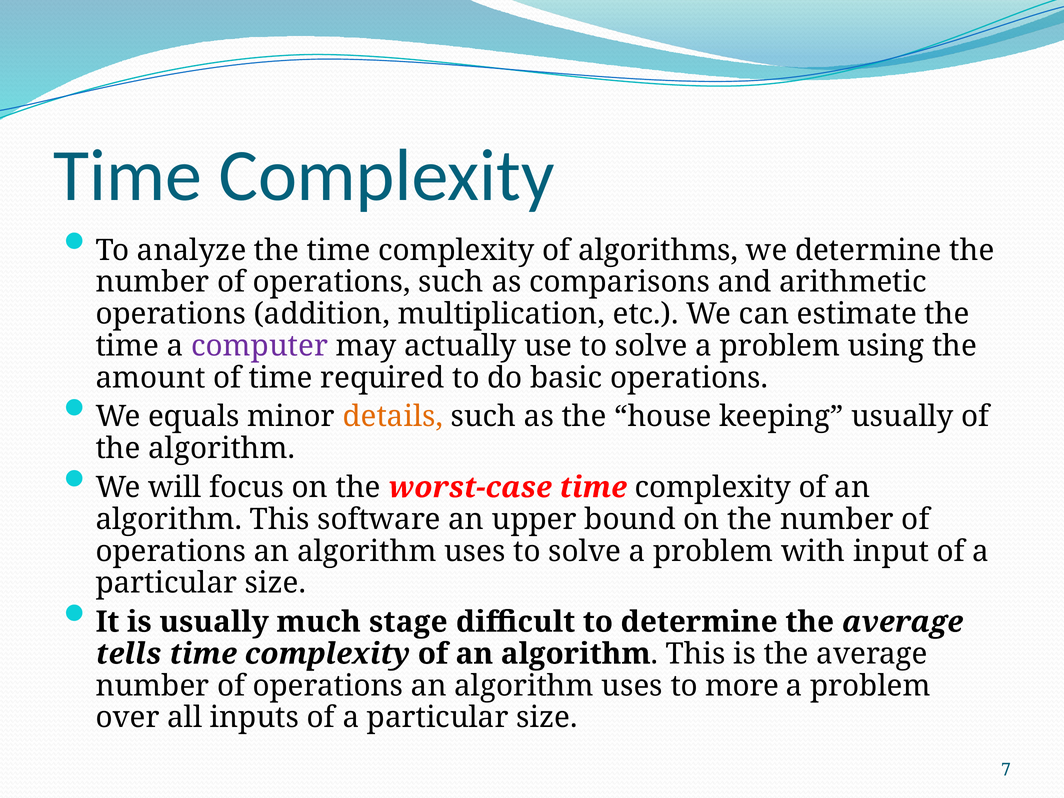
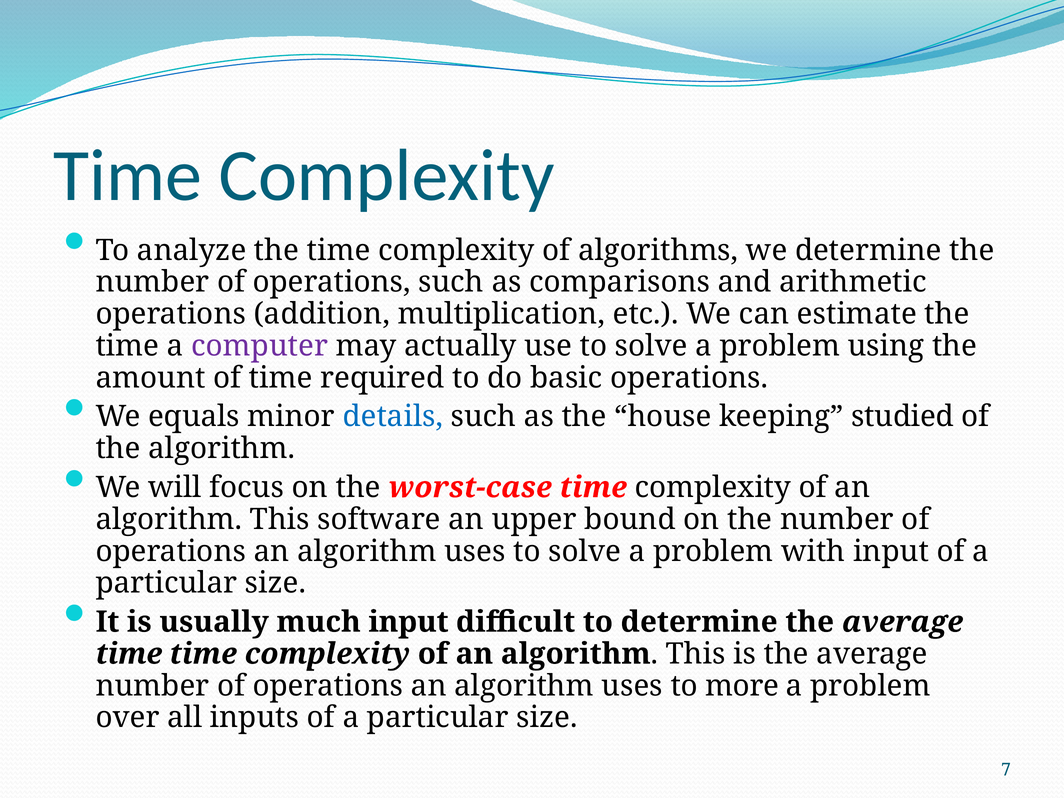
details colour: orange -> blue
keeping usually: usually -> studied
much stage: stage -> input
tells at (129, 654): tells -> time
